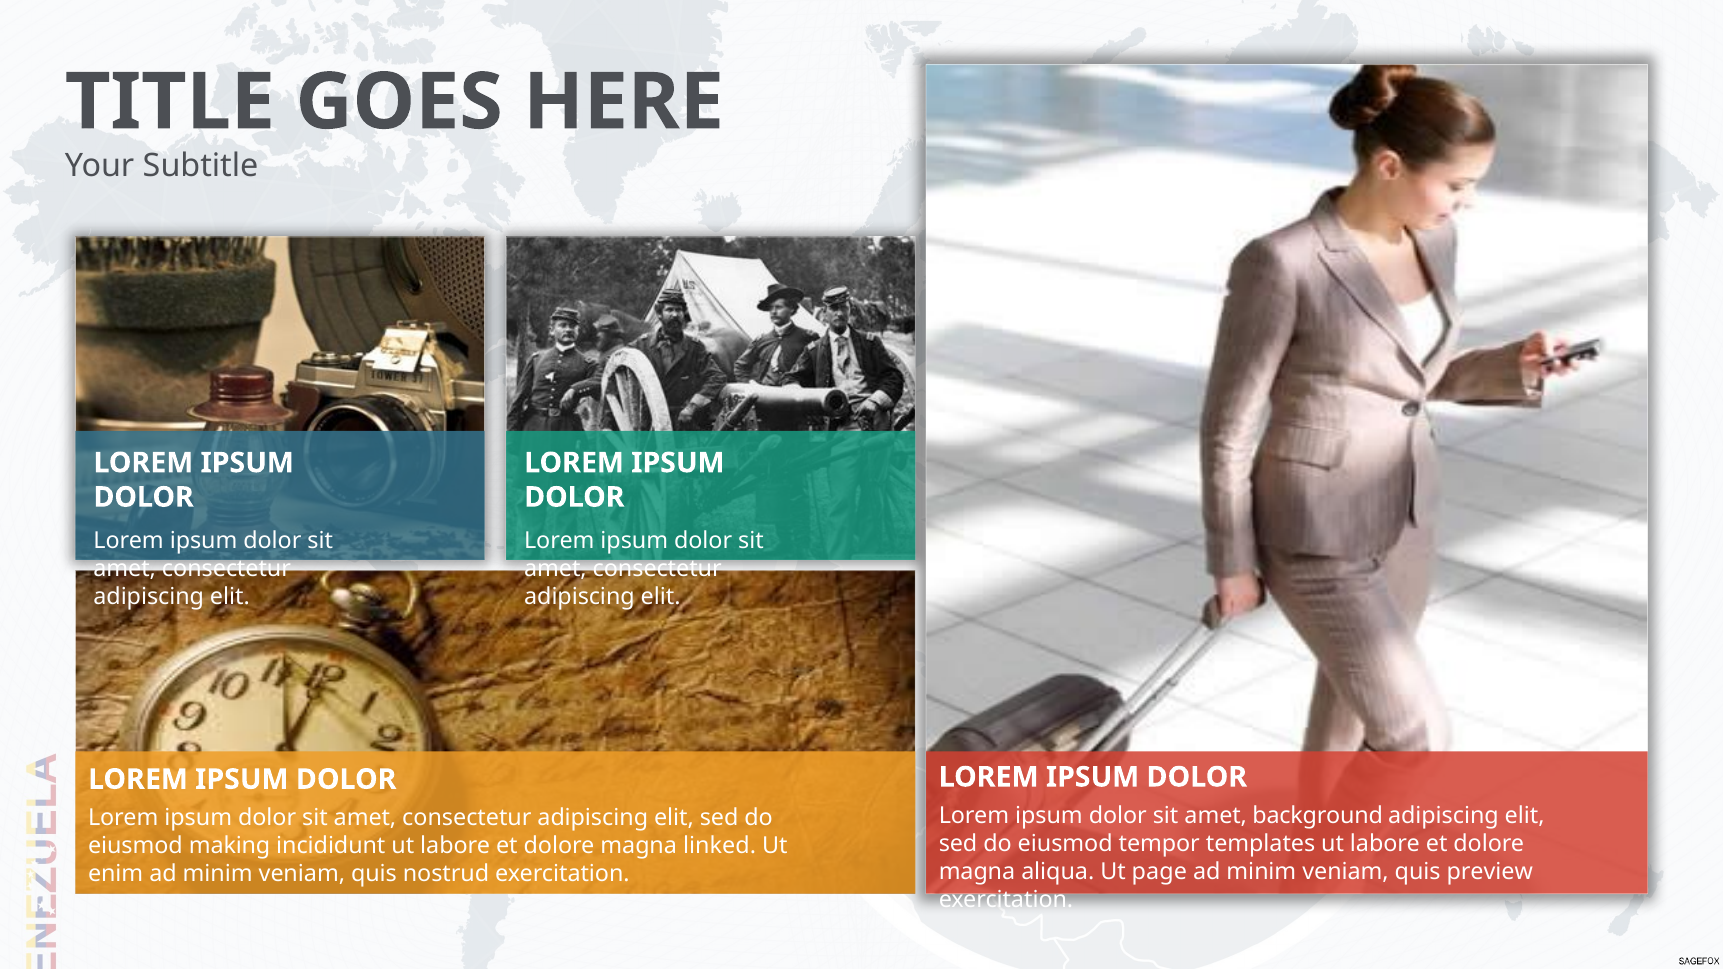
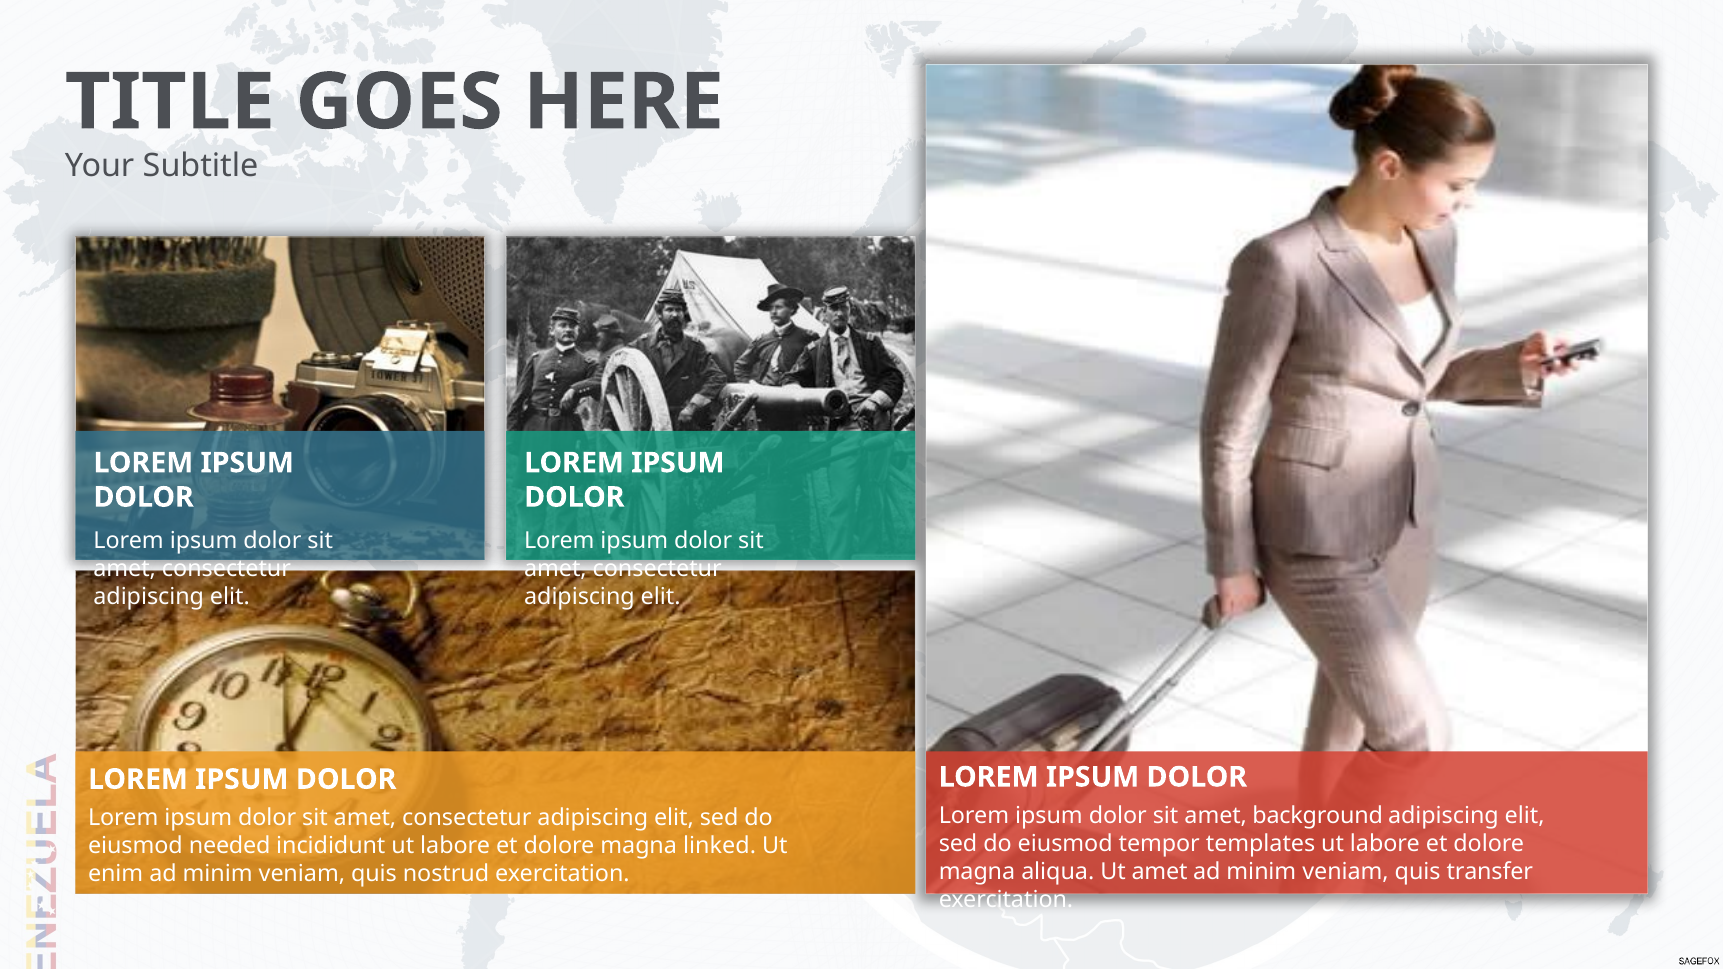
making: making -> needed
Ut page: page -> amet
preview: preview -> transfer
